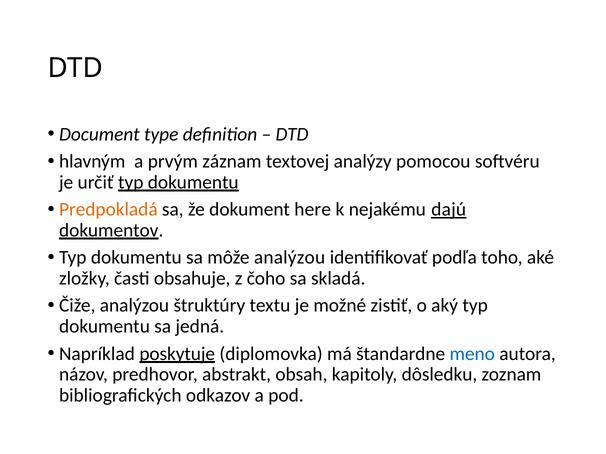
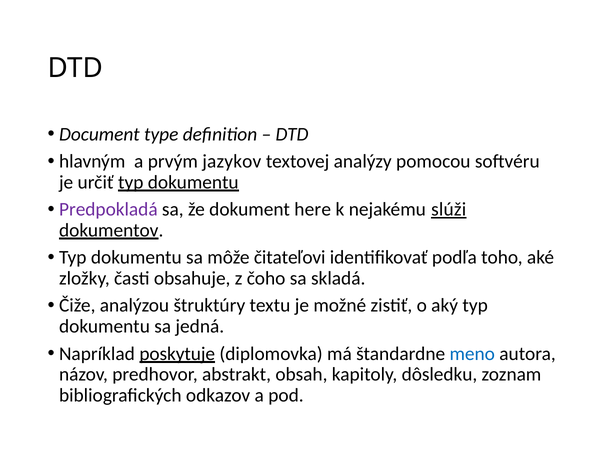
záznam: záznam -> jazykov
Predpokladá colour: orange -> purple
dajú: dajú -> slúži
môže analýzou: analýzou -> čitateľovi
